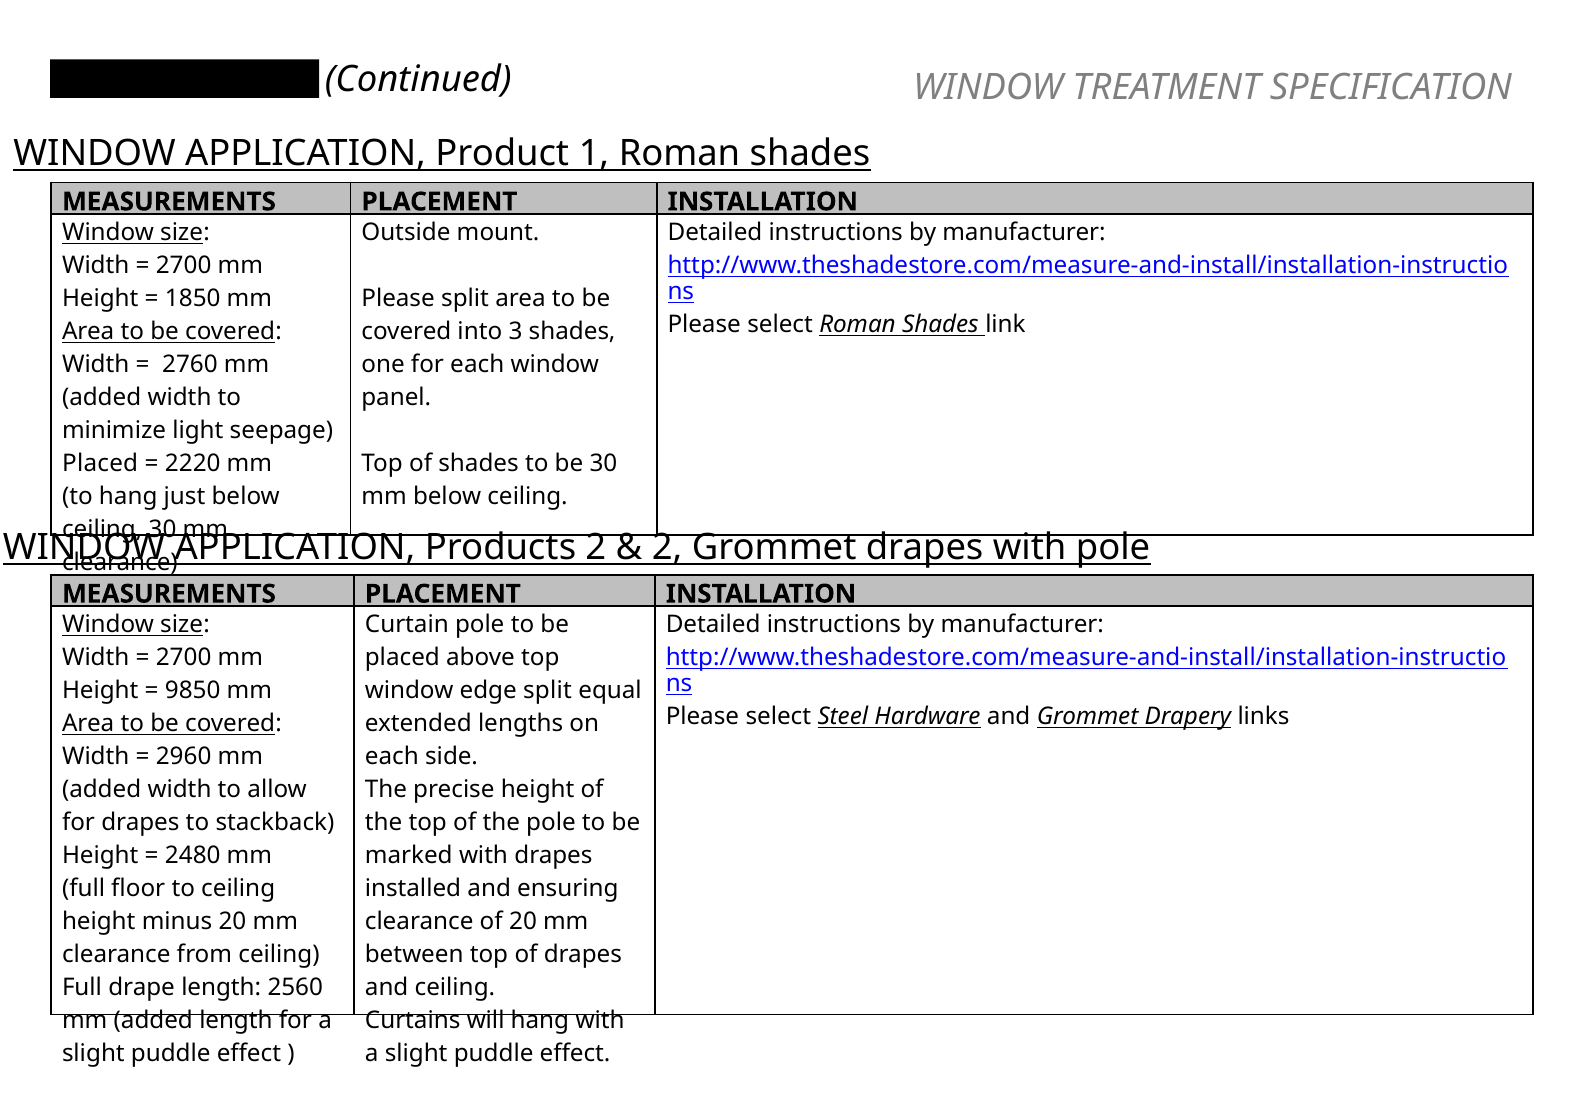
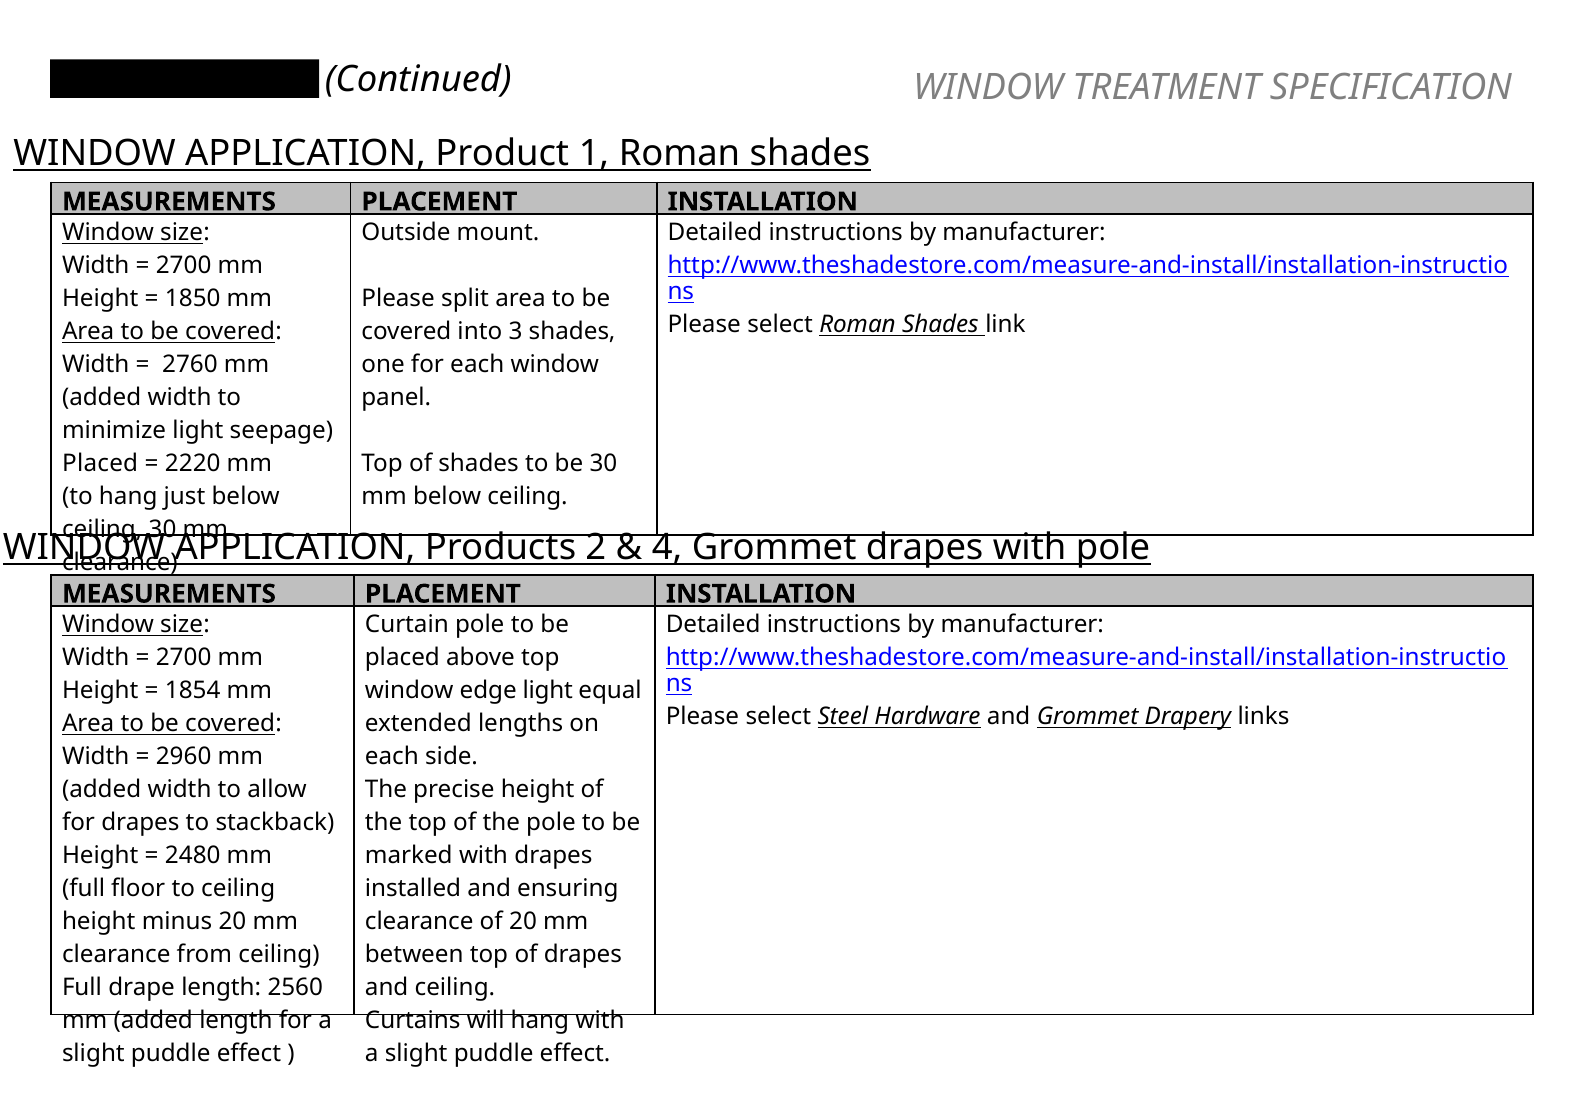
2 at (667, 547): 2 -> 4
9850: 9850 -> 1854
edge split: split -> light
